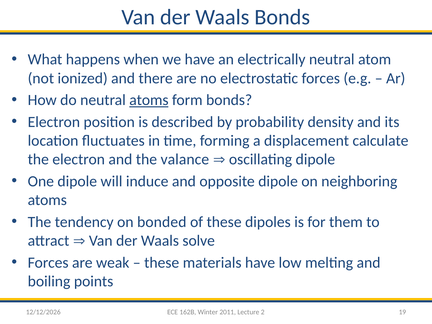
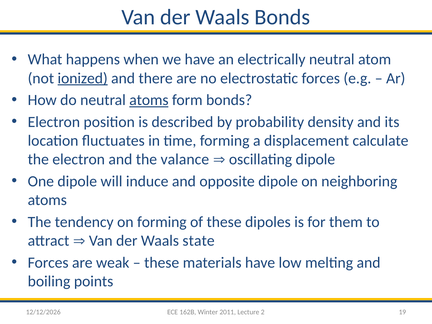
ionized underline: none -> present
on bonded: bonded -> forming
solve: solve -> state
